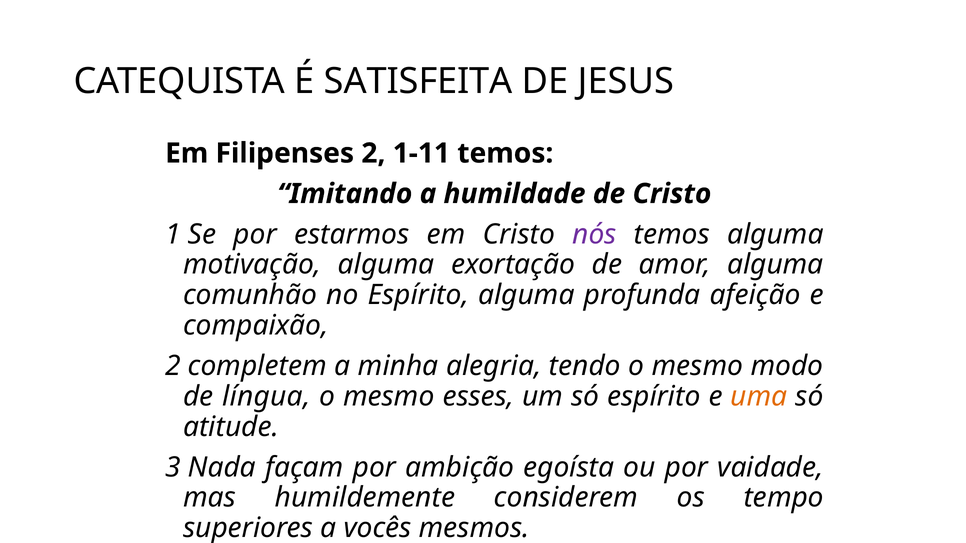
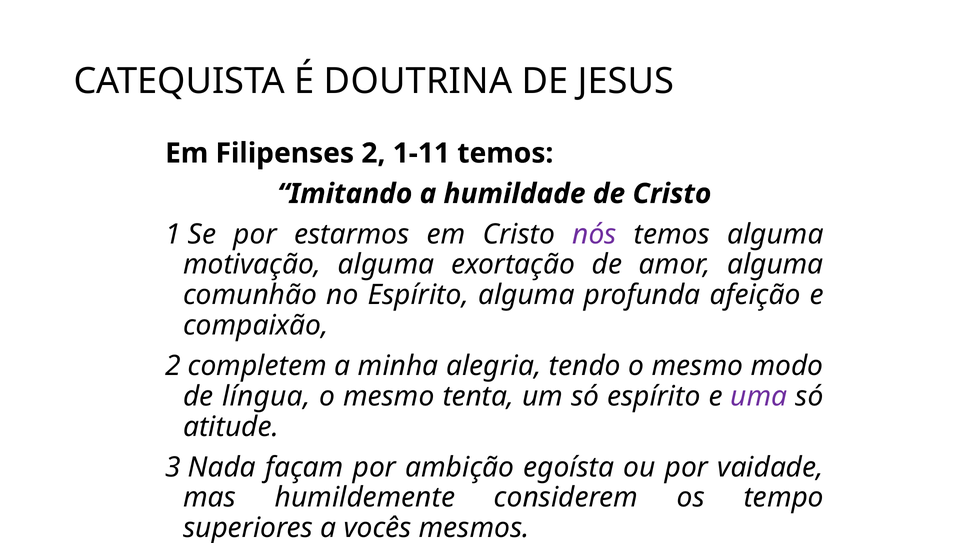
SATISFEITA: SATISFEITA -> DOUTRINA
esses: esses -> tenta
uma colour: orange -> purple
